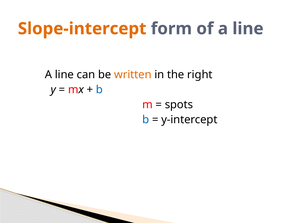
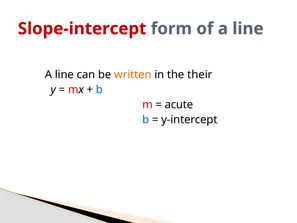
Slope-intercept colour: orange -> red
right: right -> their
spots: spots -> acute
